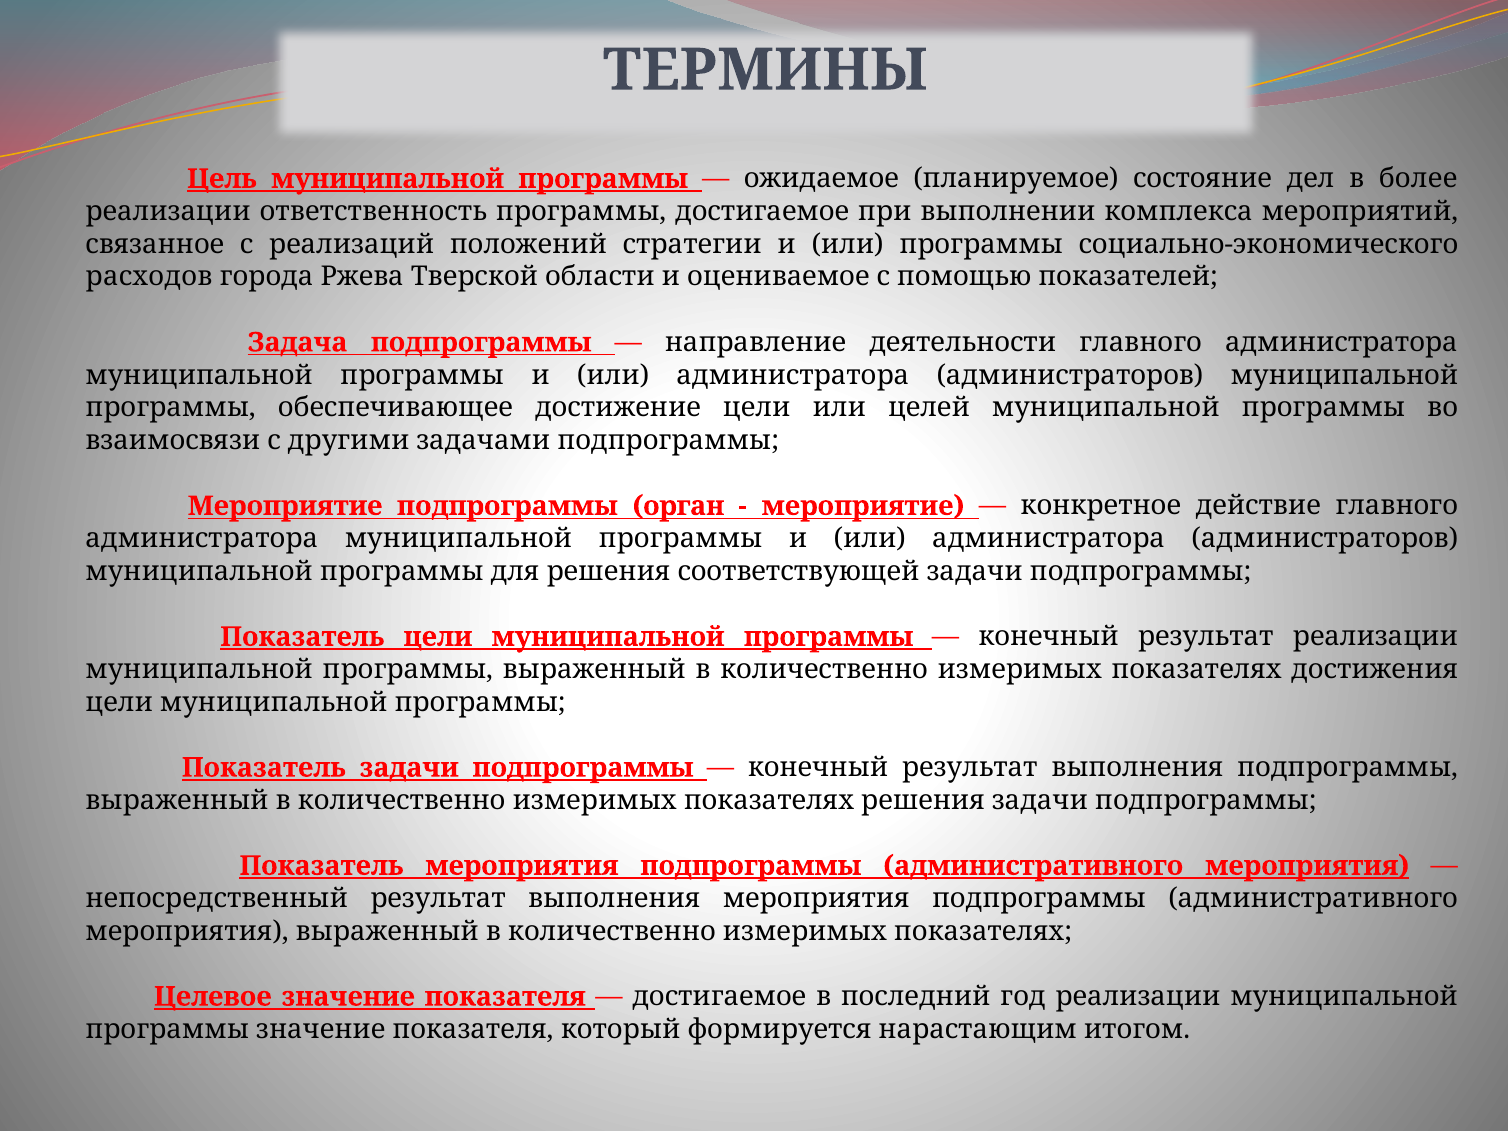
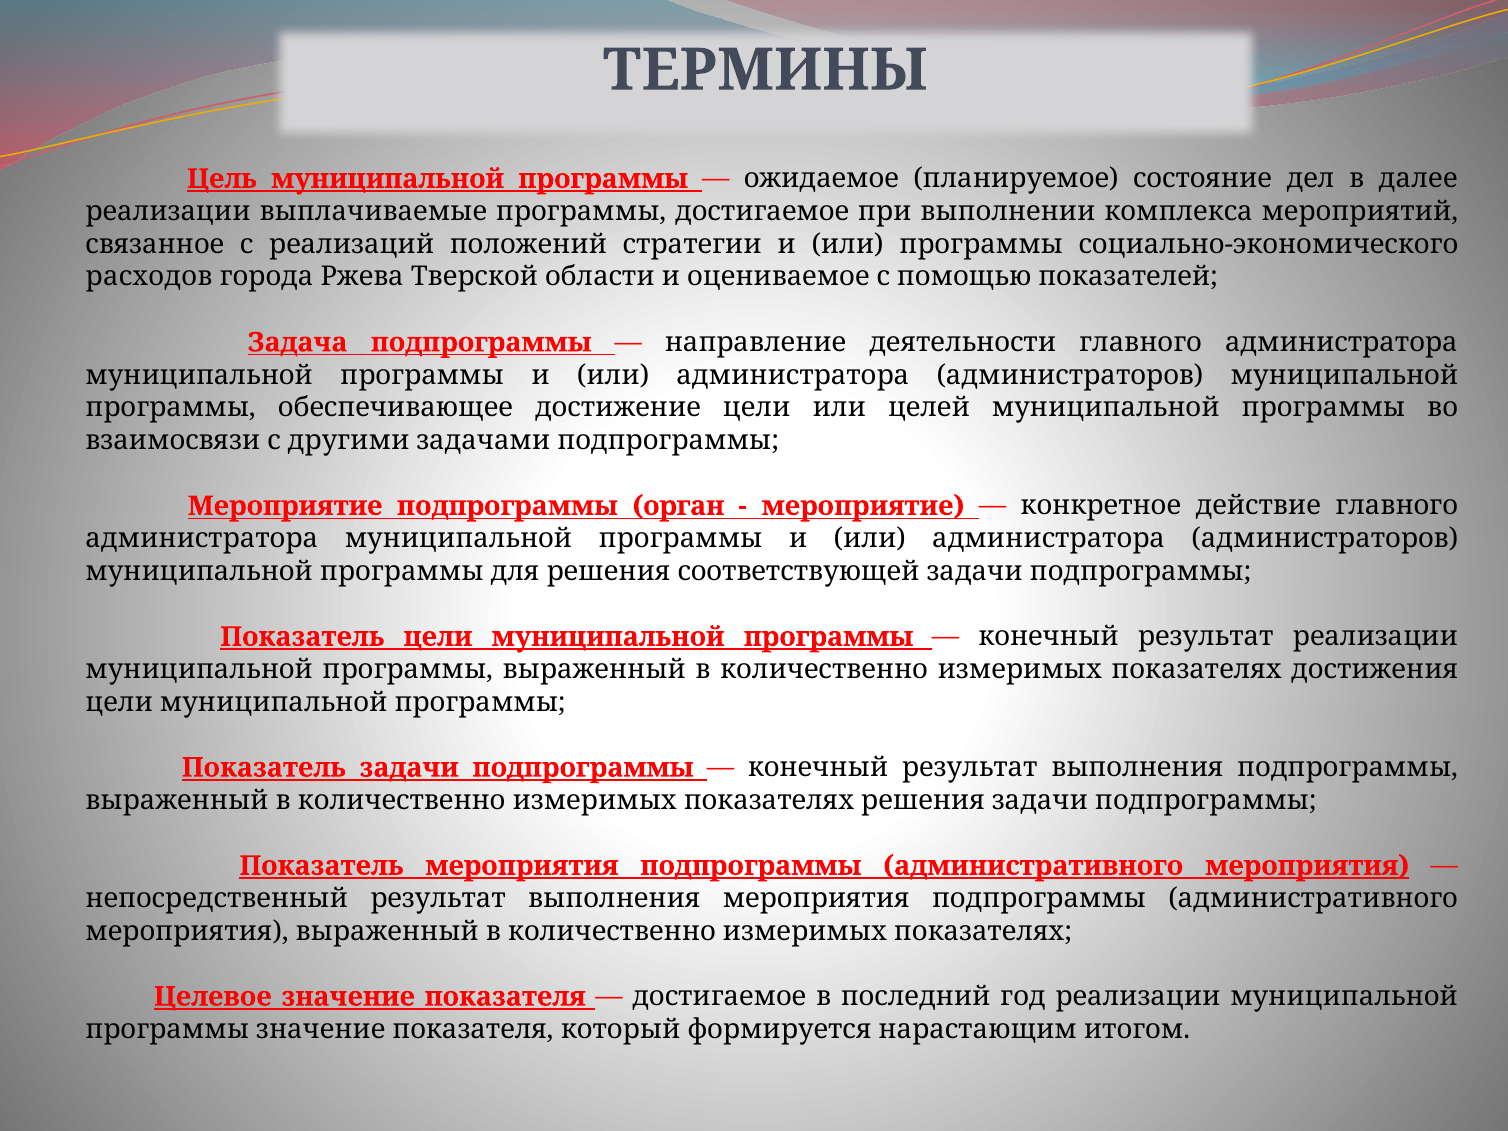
более: более -> далее
ответственность: ответственность -> выплачиваемые
